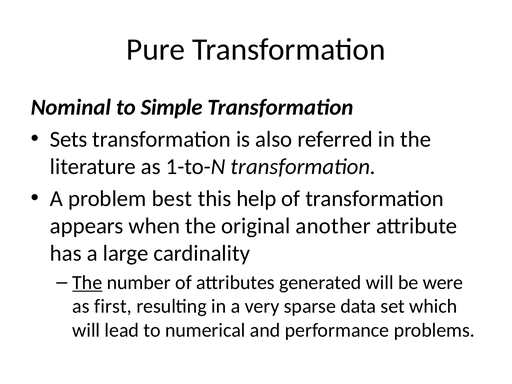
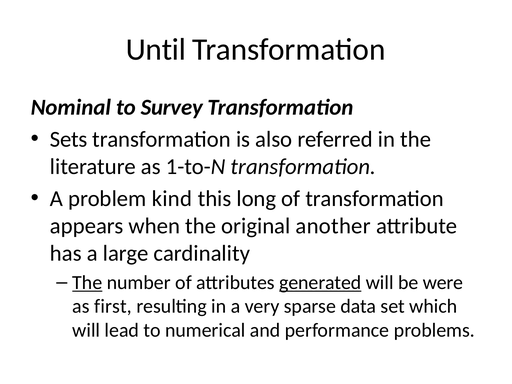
Pure: Pure -> Until
Simple: Simple -> Survey
best: best -> kind
help: help -> long
generated underline: none -> present
